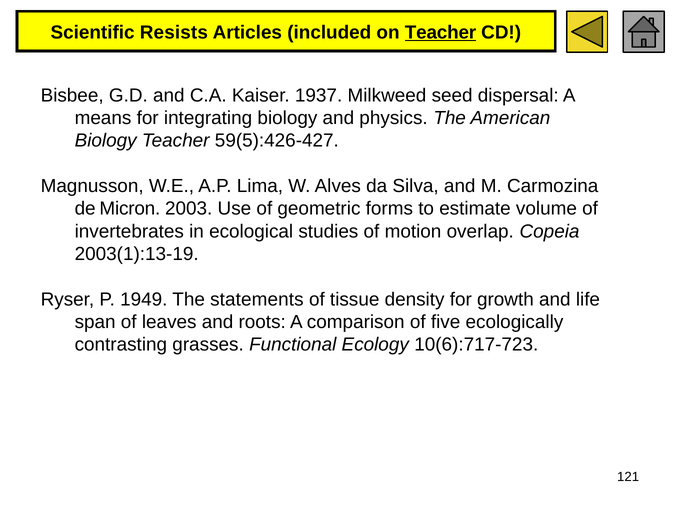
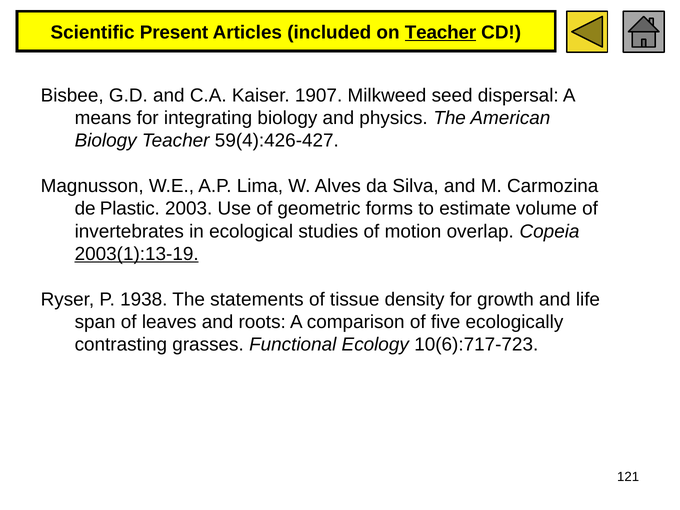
Resists: Resists -> Present
1937: 1937 -> 1907
59(5):426-427: 59(5):426-427 -> 59(4):426-427
Micron: Micron -> Plastic
2003(1):13-19 underline: none -> present
1949: 1949 -> 1938
